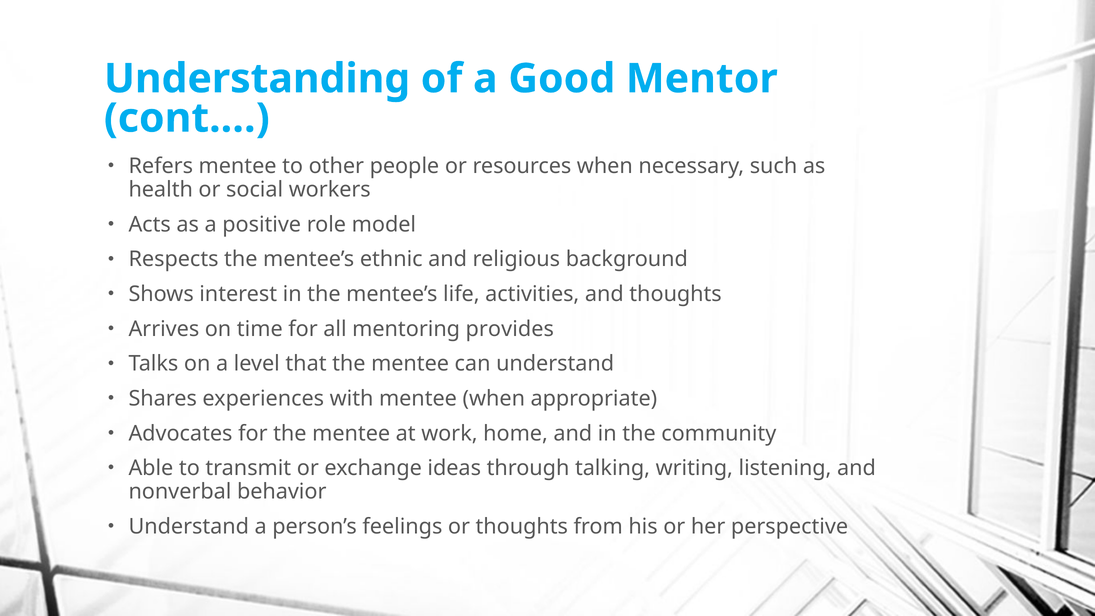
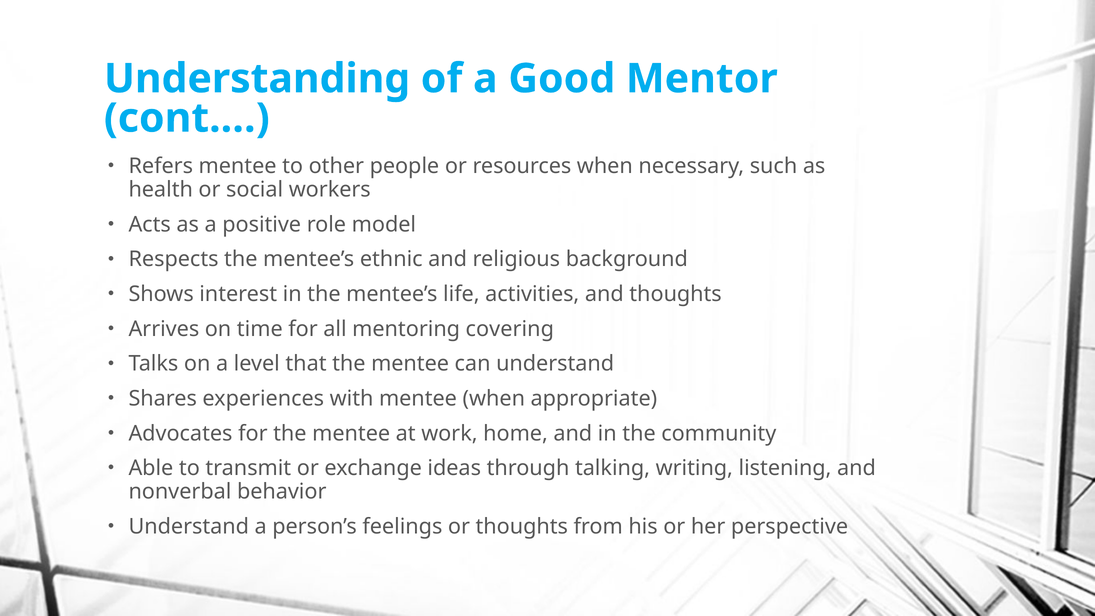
provides: provides -> covering
